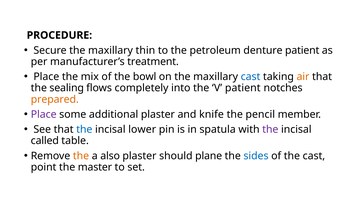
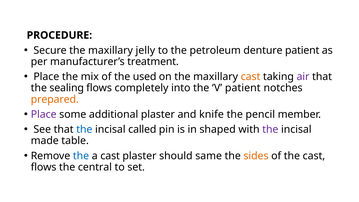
thin: thin -> jelly
bowl: bowl -> used
cast at (251, 77) colour: blue -> orange
air colour: orange -> purple
lower: lower -> called
spatula: spatula -> shaped
called: called -> made
the at (81, 156) colour: orange -> blue
a also: also -> cast
plane: plane -> same
sides colour: blue -> orange
point at (44, 167): point -> flows
master: master -> central
